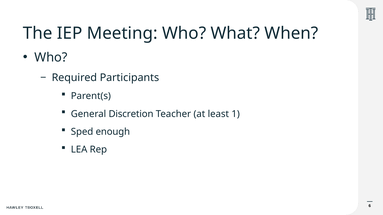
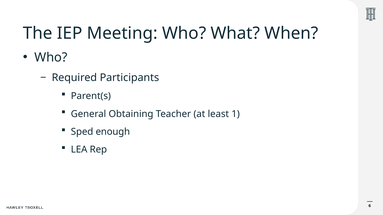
Discretion: Discretion -> Obtaining
